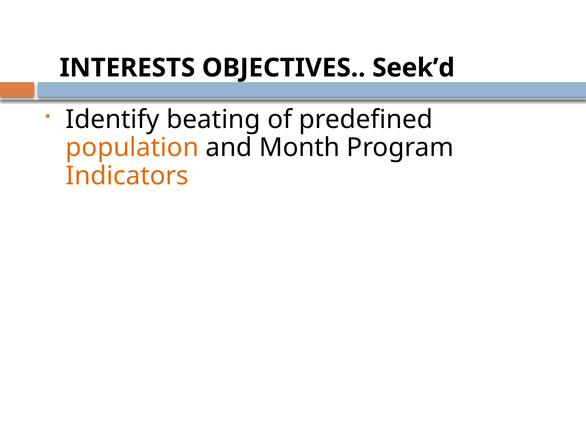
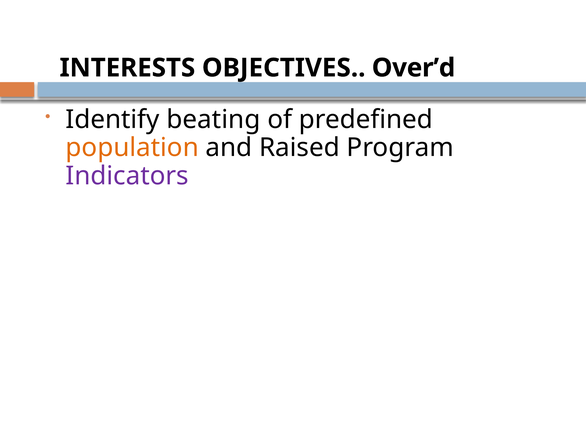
Seek’d: Seek’d -> Over’d
Month: Month -> Raised
Indicators colour: orange -> purple
